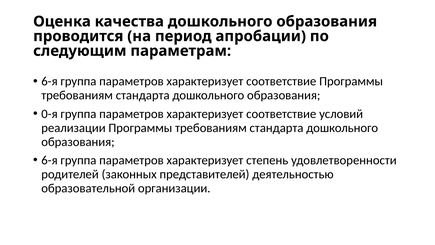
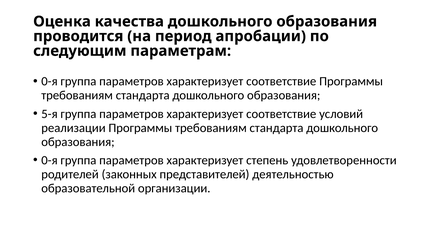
6-я at (49, 81): 6-я -> 0-я
0-я: 0-я -> 5-я
6-я at (49, 160): 6-я -> 0-я
